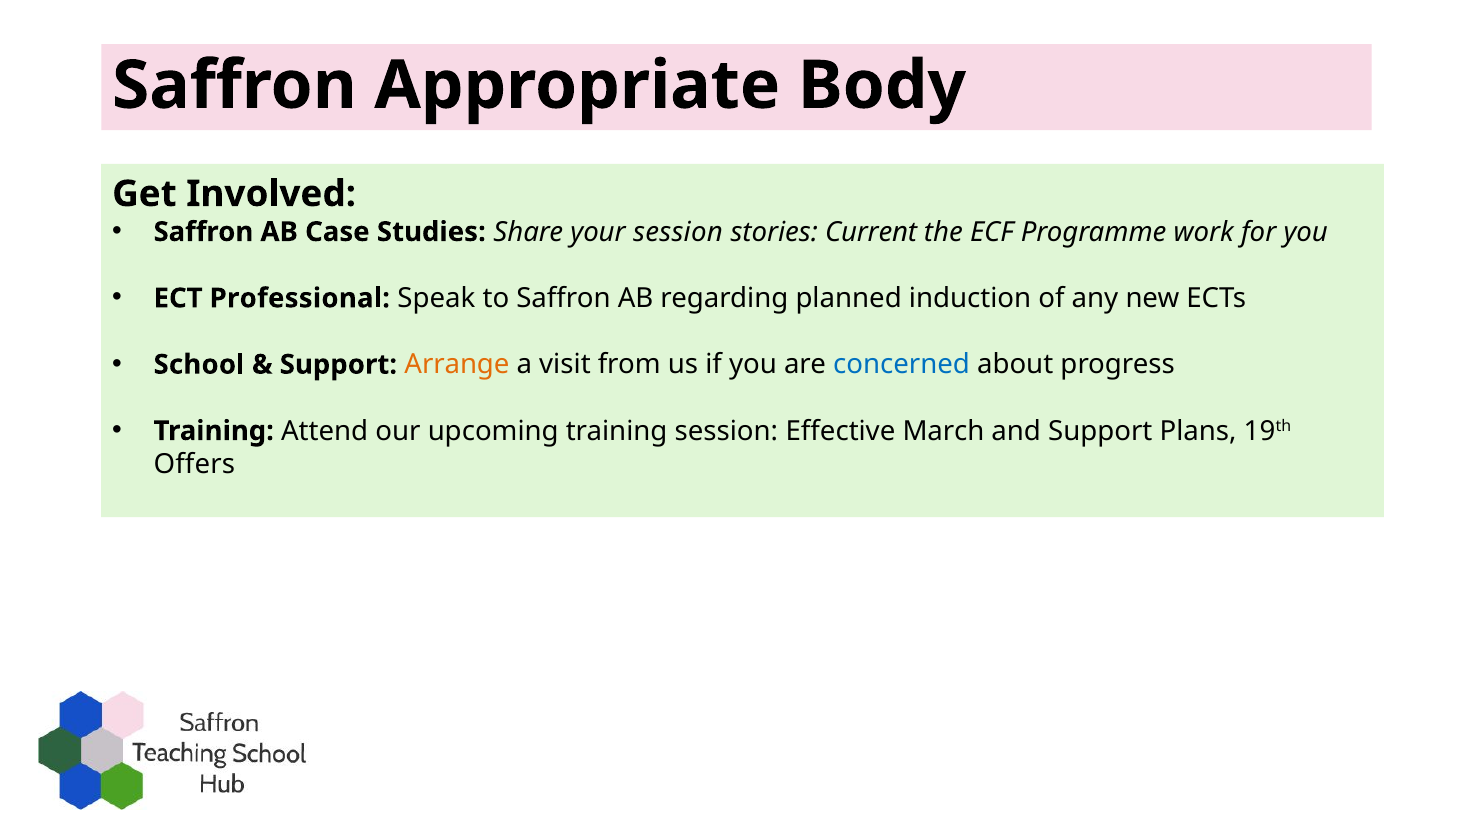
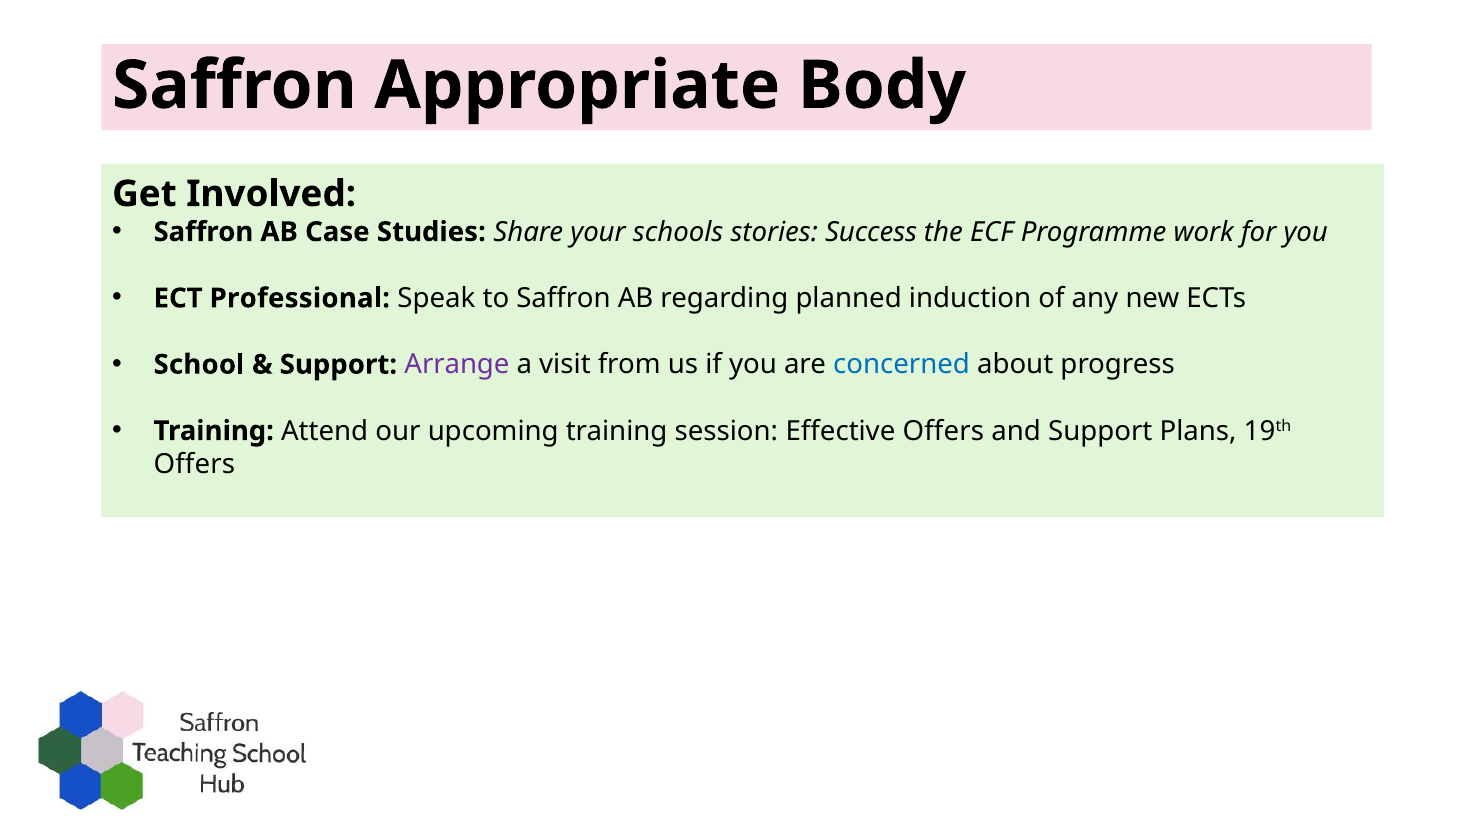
your session: session -> schools
Current: Current -> Success
Arrange colour: orange -> purple
Effective March: March -> Offers
